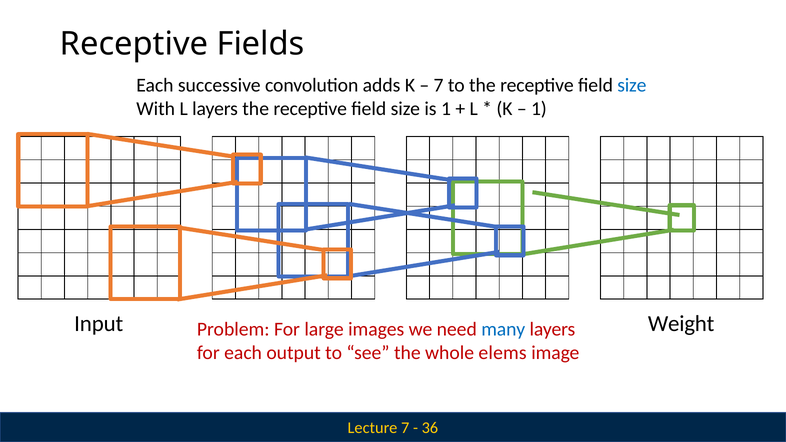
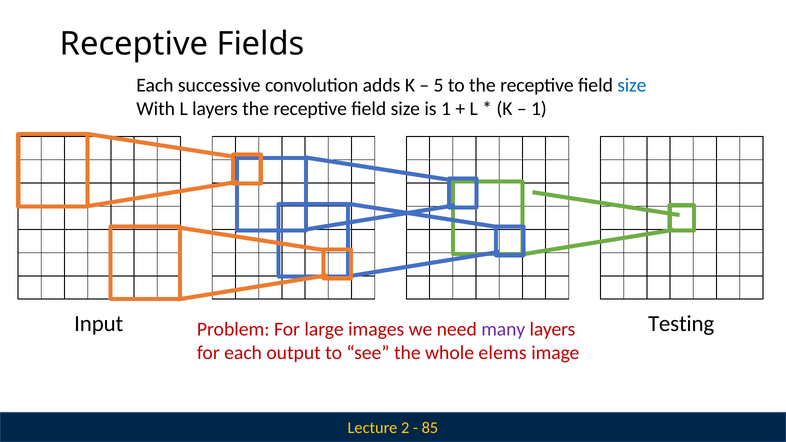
7 at (439, 85): 7 -> 5
Weight: Weight -> Testing
many colour: blue -> purple
Lecture 7: 7 -> 2
36: 36 -> 85
